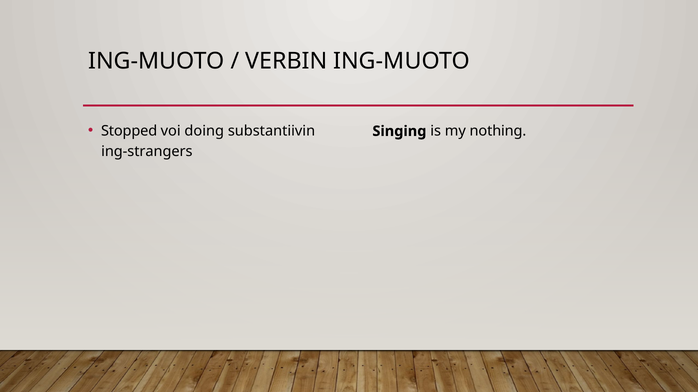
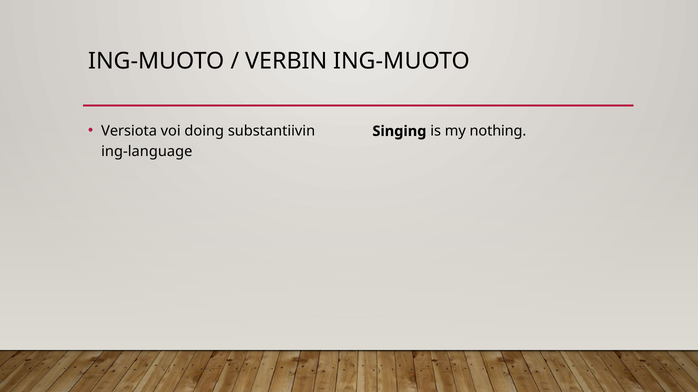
Stopped: Stopped -> Versiota
ing-strangers: ing-strangers -> ing-language
